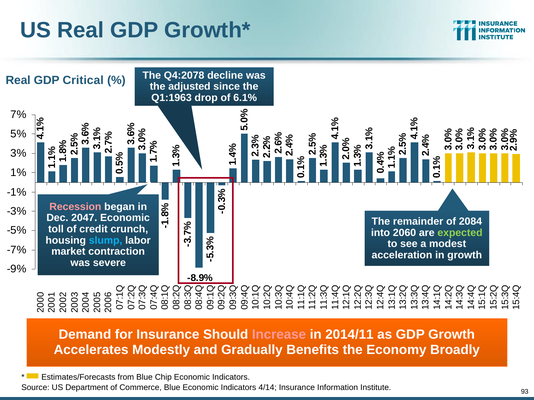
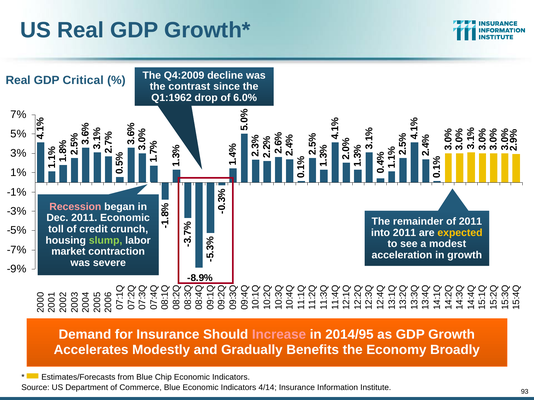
Q4:2078: Q4:2078 -> Q4:2009
adjusted: adjusted -> contrast
Q1:1963: Q1:1963 -> Q1:1962
6.1%: 6.1% -> 6.0%
Dec 2047: 2047 -> 2011
of 2084: 2084 -> 2011
into 2060: 2060 -> 2011
expected colour: light green -> yellow
slump colour: light blue -> light green
2014/11: 2014/11 -> 2014/95
